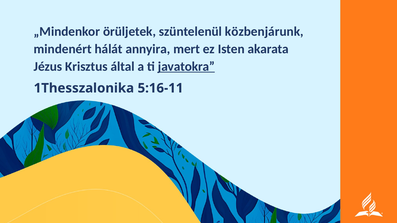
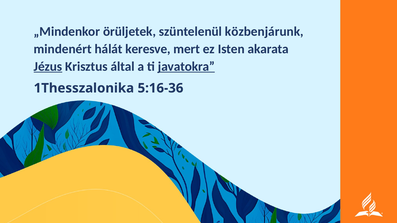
annyira: annyira -> keresve
Jézus underline: none -> present
5:16-11: 5:16-11 -> 5:16-36
